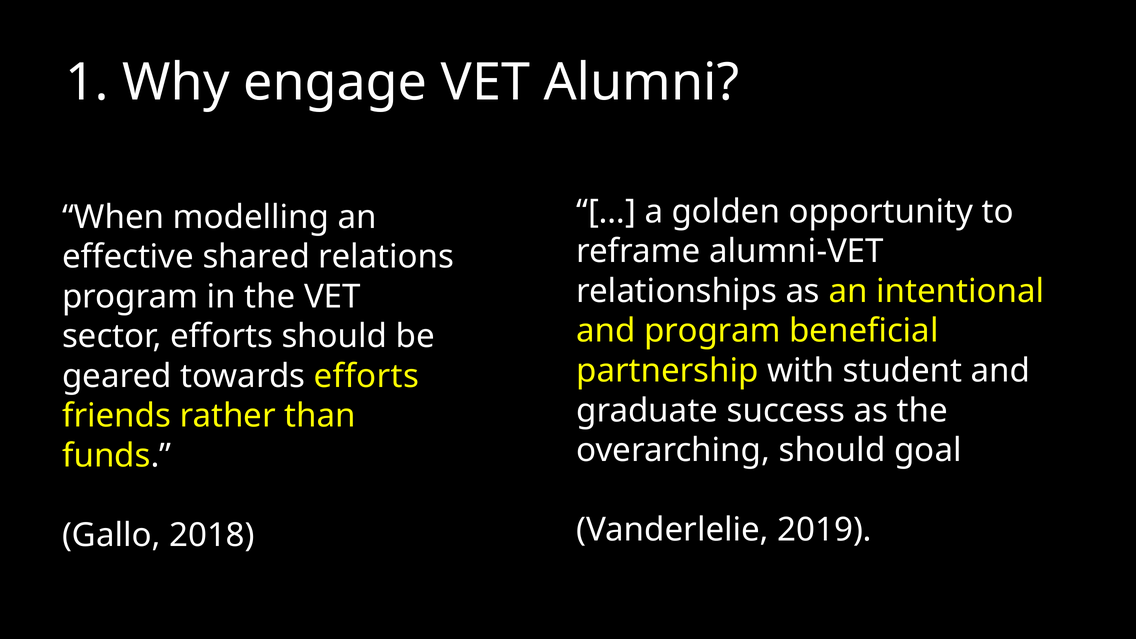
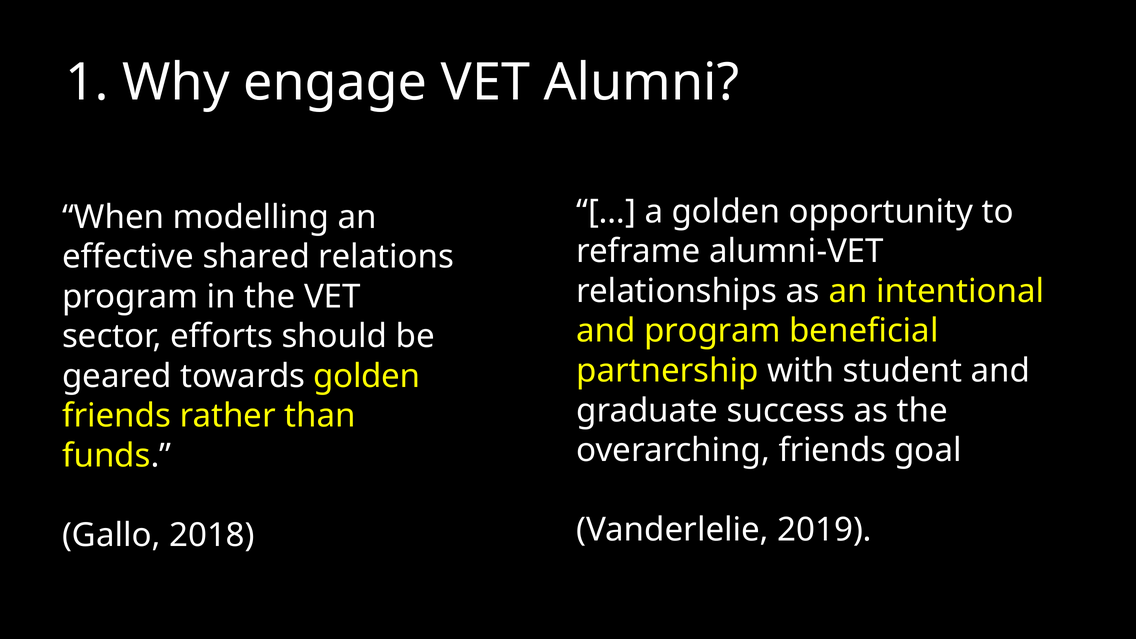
towards efforts: efforts -> golden
overarching should: should -> friends
